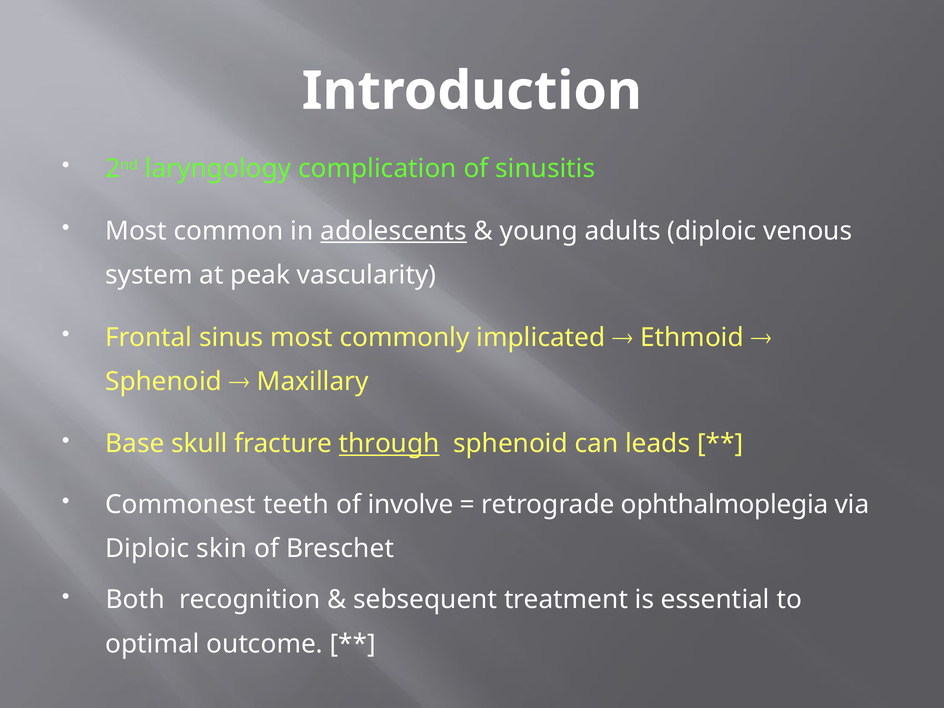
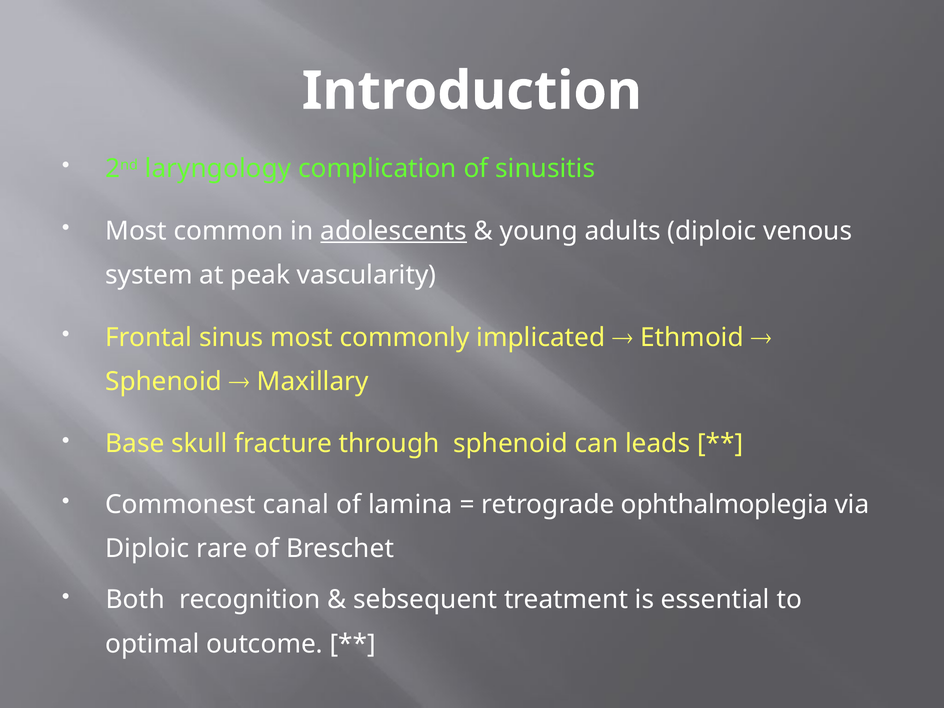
through underline: present -> none
teeth: teeth -> canal
involve: involve -> lamina
skin: skin -> rare
